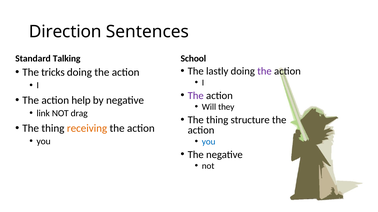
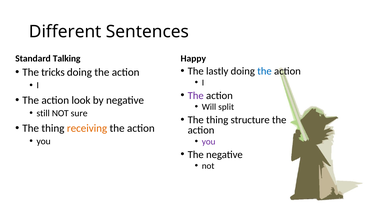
Direction: Direction -> Different
School: School -> Happy
the at (264, 71) colour: purple -> blue
help: help -> look
they: they -> split
link: link -> still
drag: drag -> sure
you at (209, 142) colour: blue -> purple
